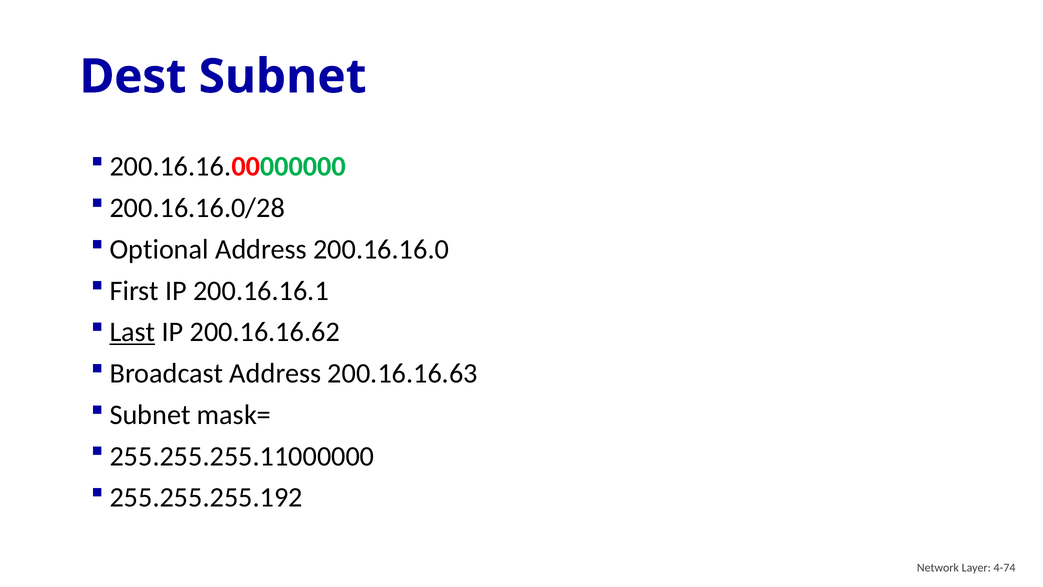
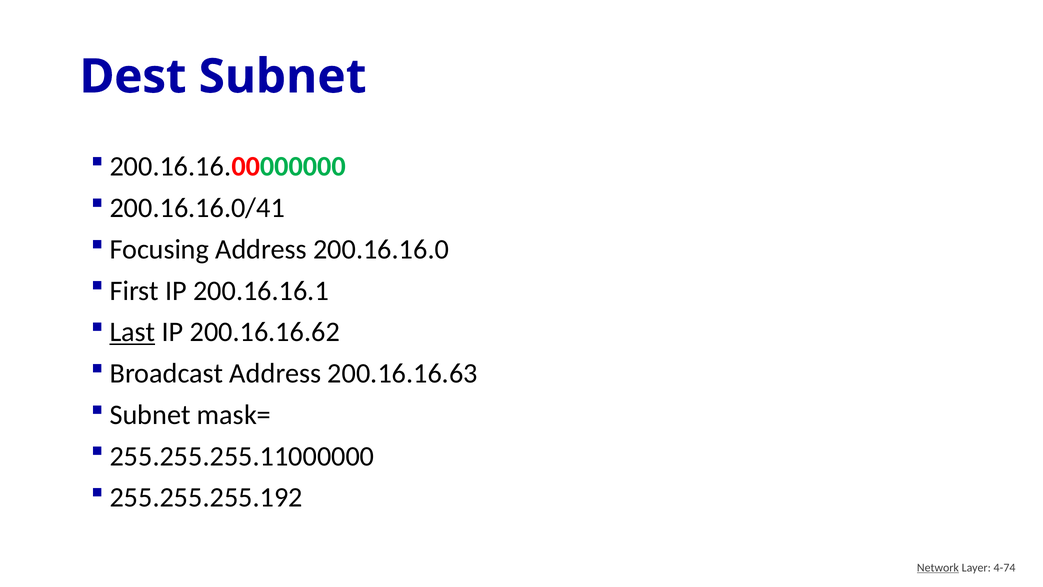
200.16.16.0/28: 200.16.16.0/28 -> 200.16.16.0/41
Optional: Optional -> Focusing
Network underline: none -> present
